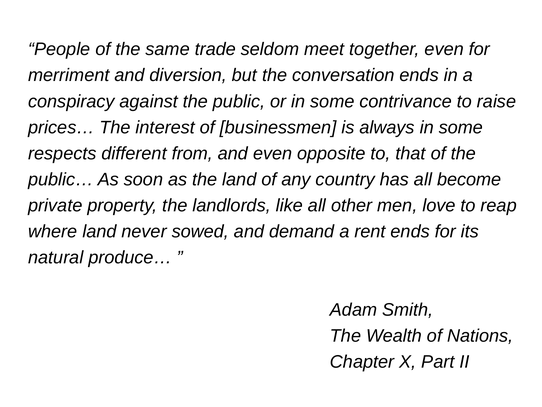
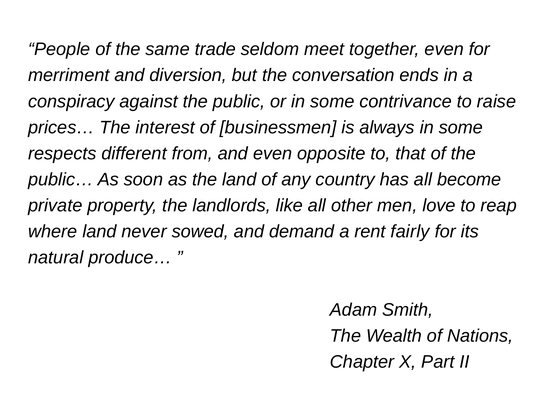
rent ends: ends -> fairly
